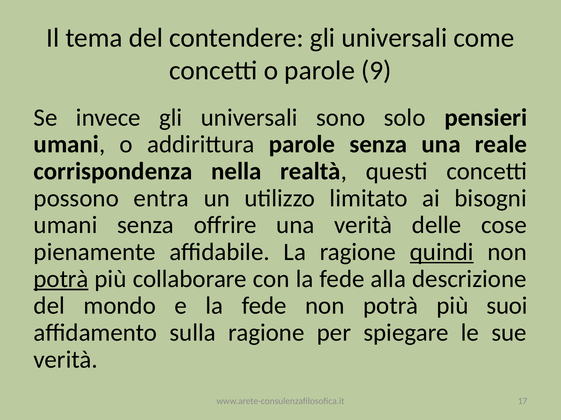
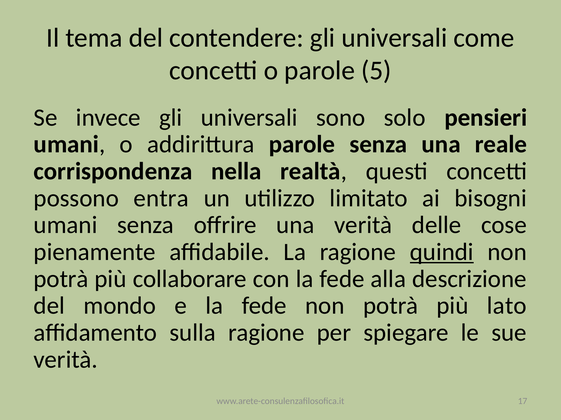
9: 9 -> 5
potrà at (61, 279) underline: present -> none
suoi: suoi -> lato
